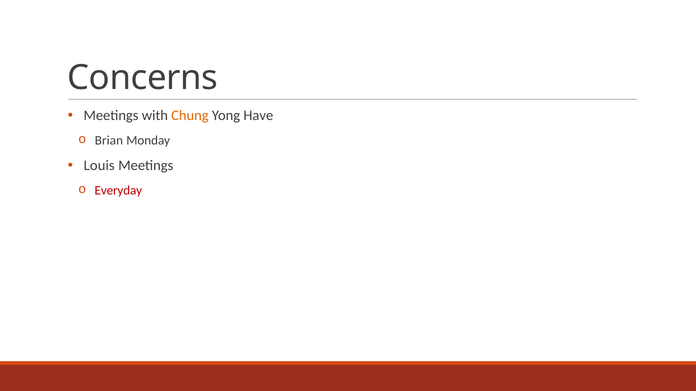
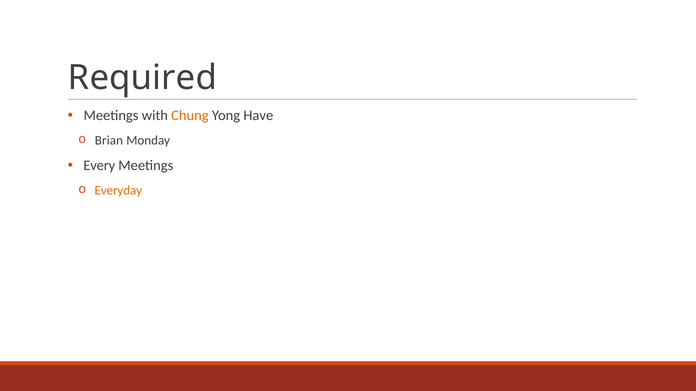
Concerns: Concerns -> Required
Louis: Louis -> Every
Everyday colour: red -> orange
